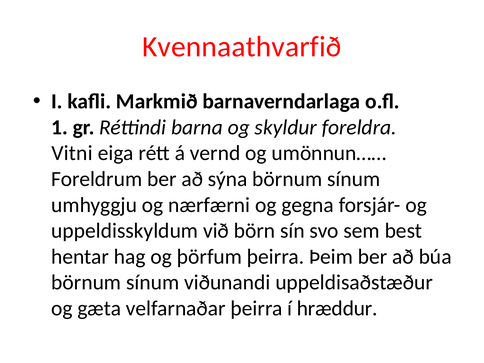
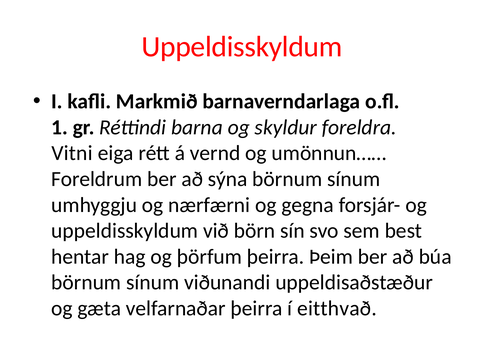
Kvennaathvarfið at (242, 47): Kvennaathvarfið -> Uppeldisskyldum
hræddur: hræddur -> eitthvað
